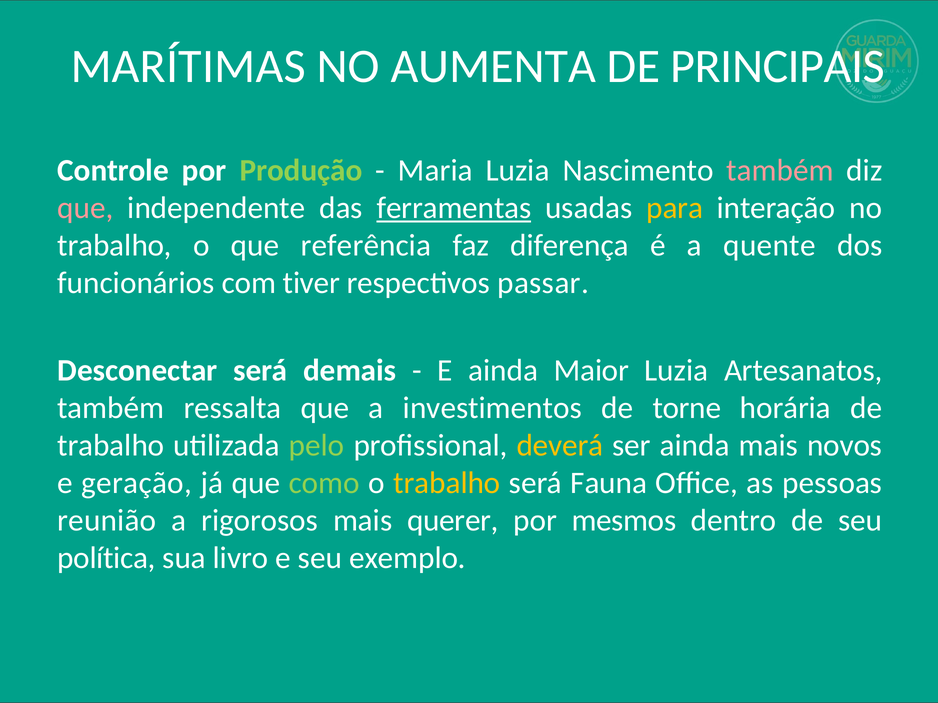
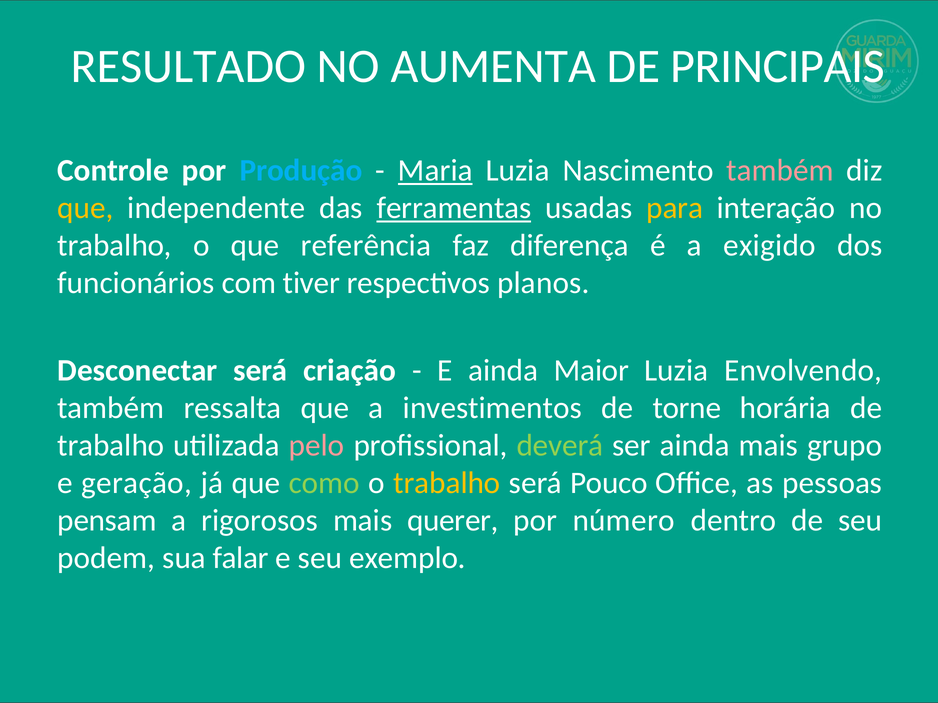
MARÍTIMAS: MARÍTIMAS -> RESULTADO
Produção colour: light green -> light blue
Maria underline: none -> present
que at (85, 208) colour: pink -> yellow
quente: quente -> exigido
passar: passar -> planos
demais: demais -> criação
Artesanatos: Artesanatos -> Envolvendo
pelo colour: light green -> pink
deverá colour: yellow -> light green
novos: novos -> grupo
Fauna: Fauna -> Pouco
reunião: reunião -> pensam
mesmos: mesmos -> número
política: política -> podem
livro: livro -> falar
